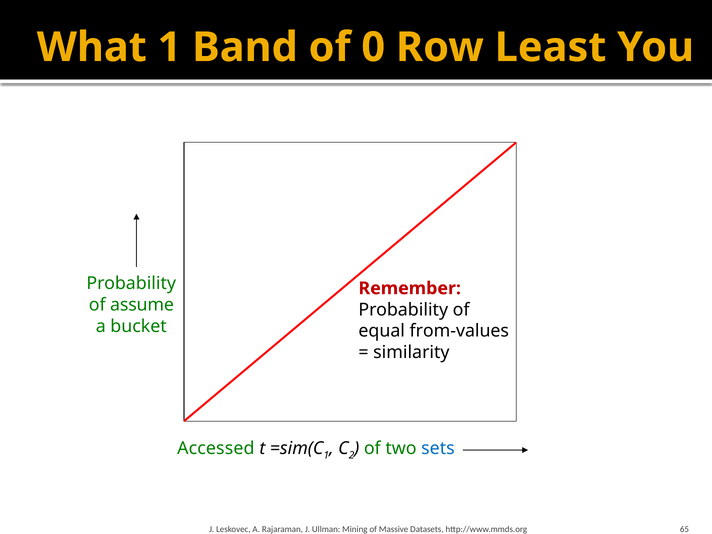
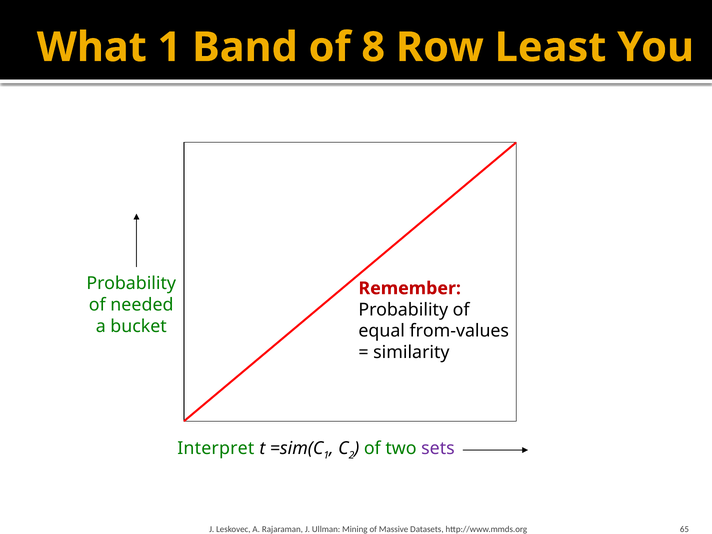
0: 0 -> 8
assume: assume -> needed
Accessed: Accessed -> Interpret
sets colour: blue -> purple
